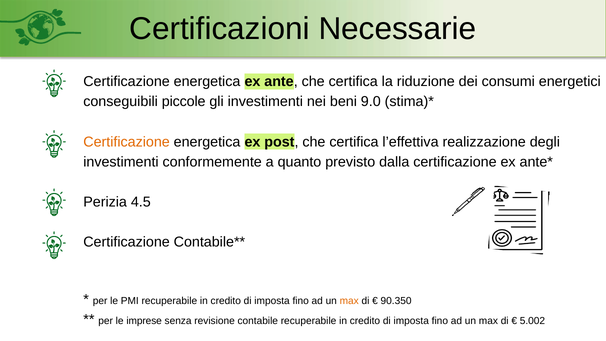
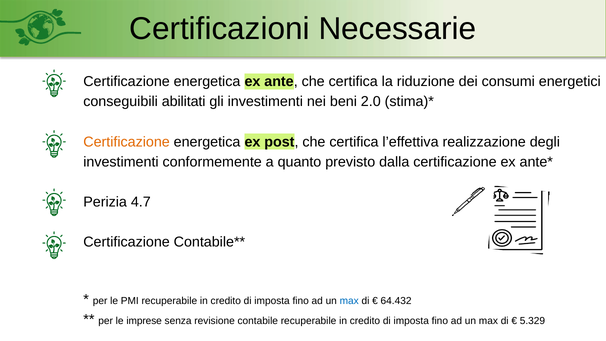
piccole: piccole -> abilitati
9.0: 9.0 -> 2.0
4.5: 4.5 -> 4.7
max at (349, 301) colour: orange -> blue
90.350: 90.350 -> 64.432
5.002: 5.002 -> 5.329
